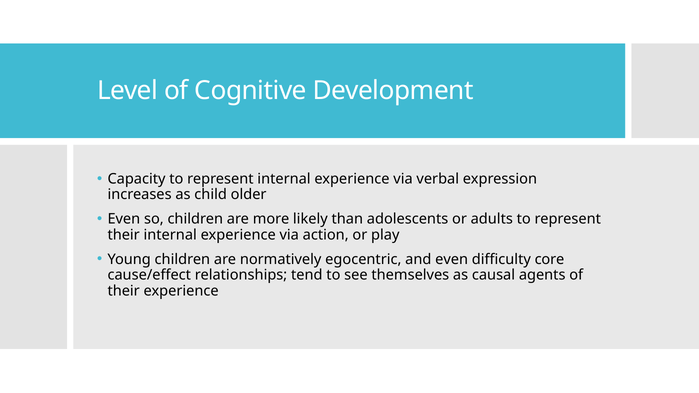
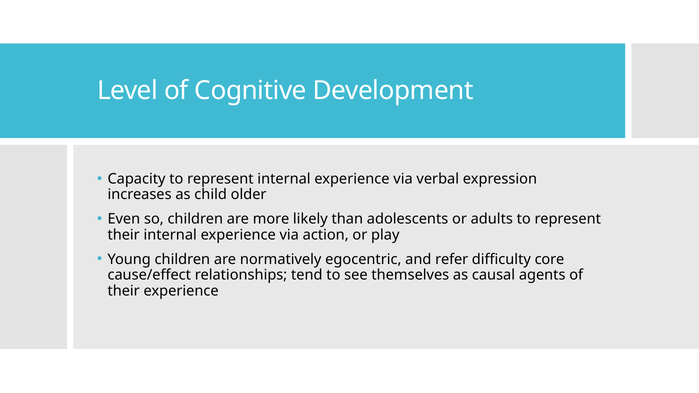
and even: even -> refer
